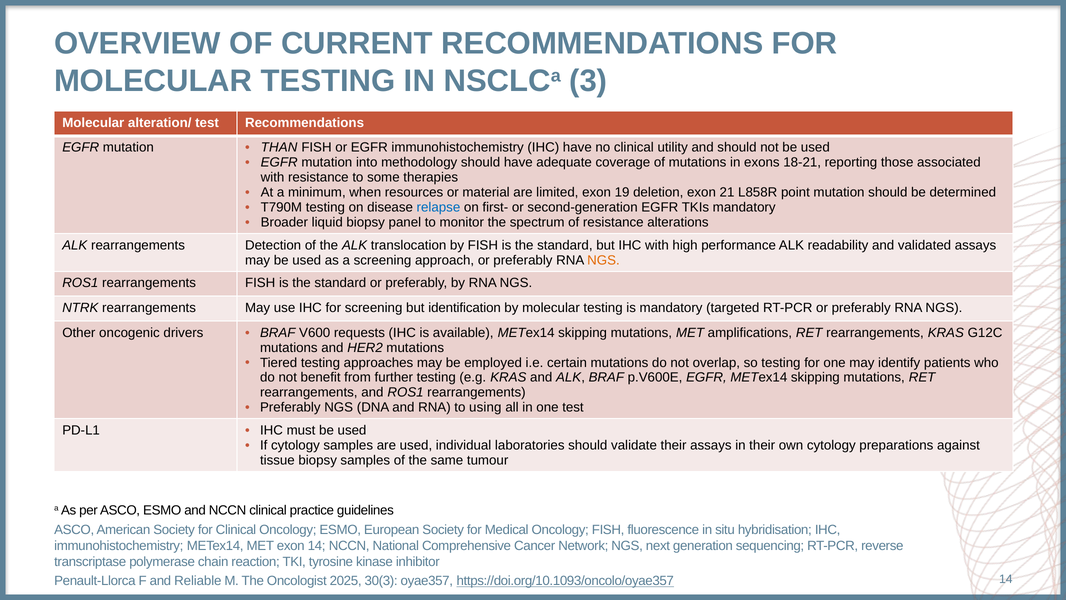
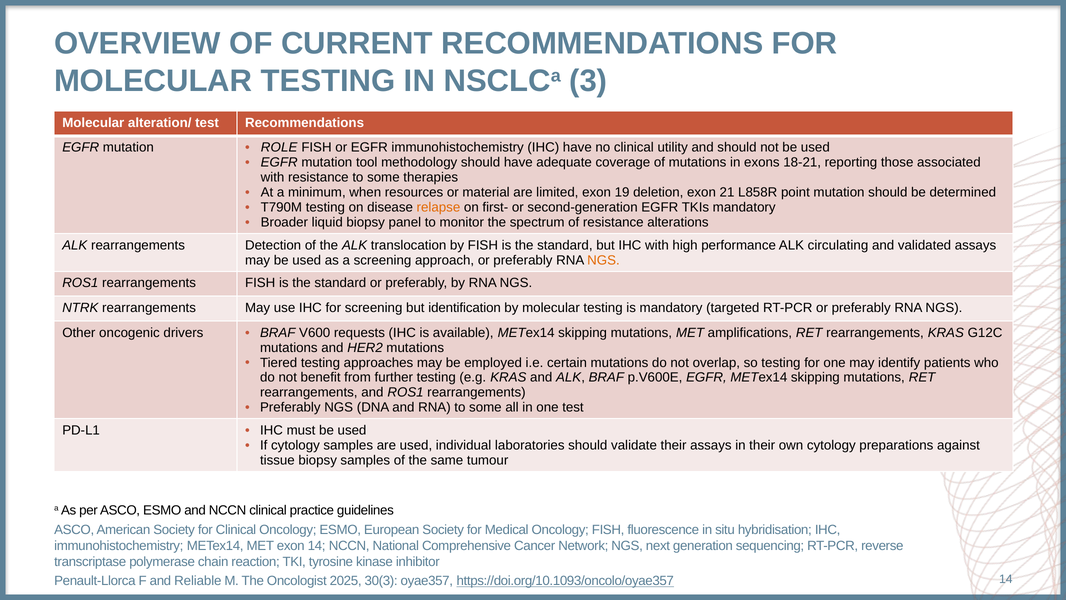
THAN: THAN -> ROLE
into: into -> tool
relapse colour: blue -> orange
readability: readability -> circulating
RNA to using: using -> some
